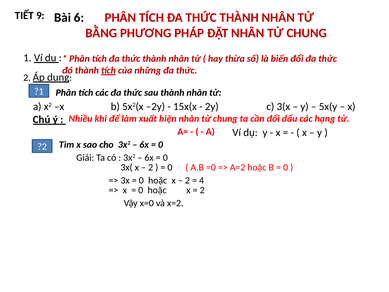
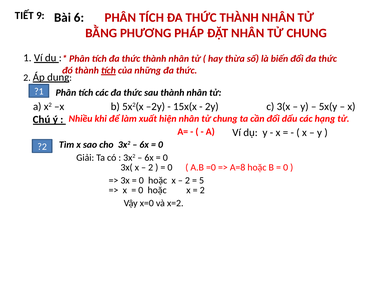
A=2: A=2 -> A=8
4: 4 -> 5
